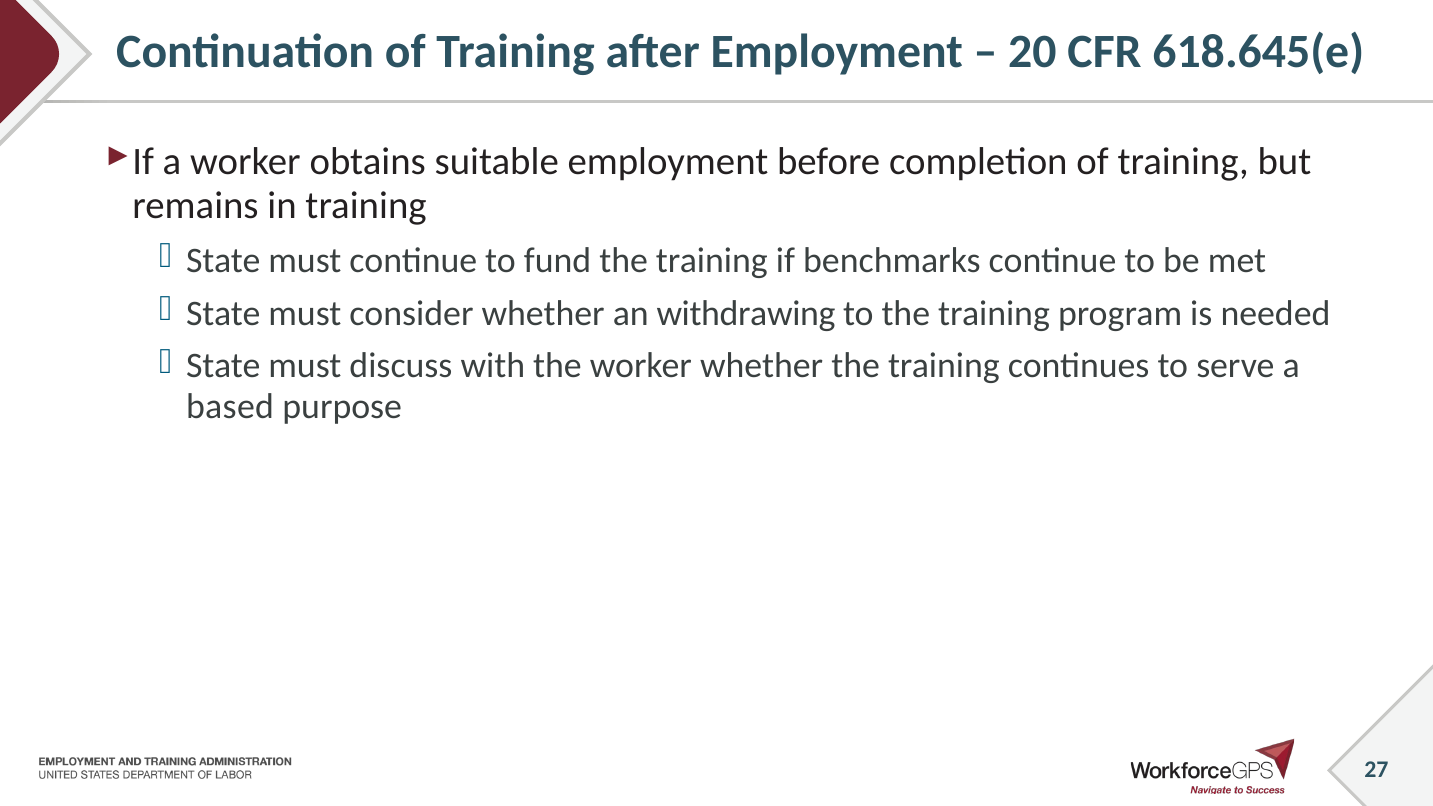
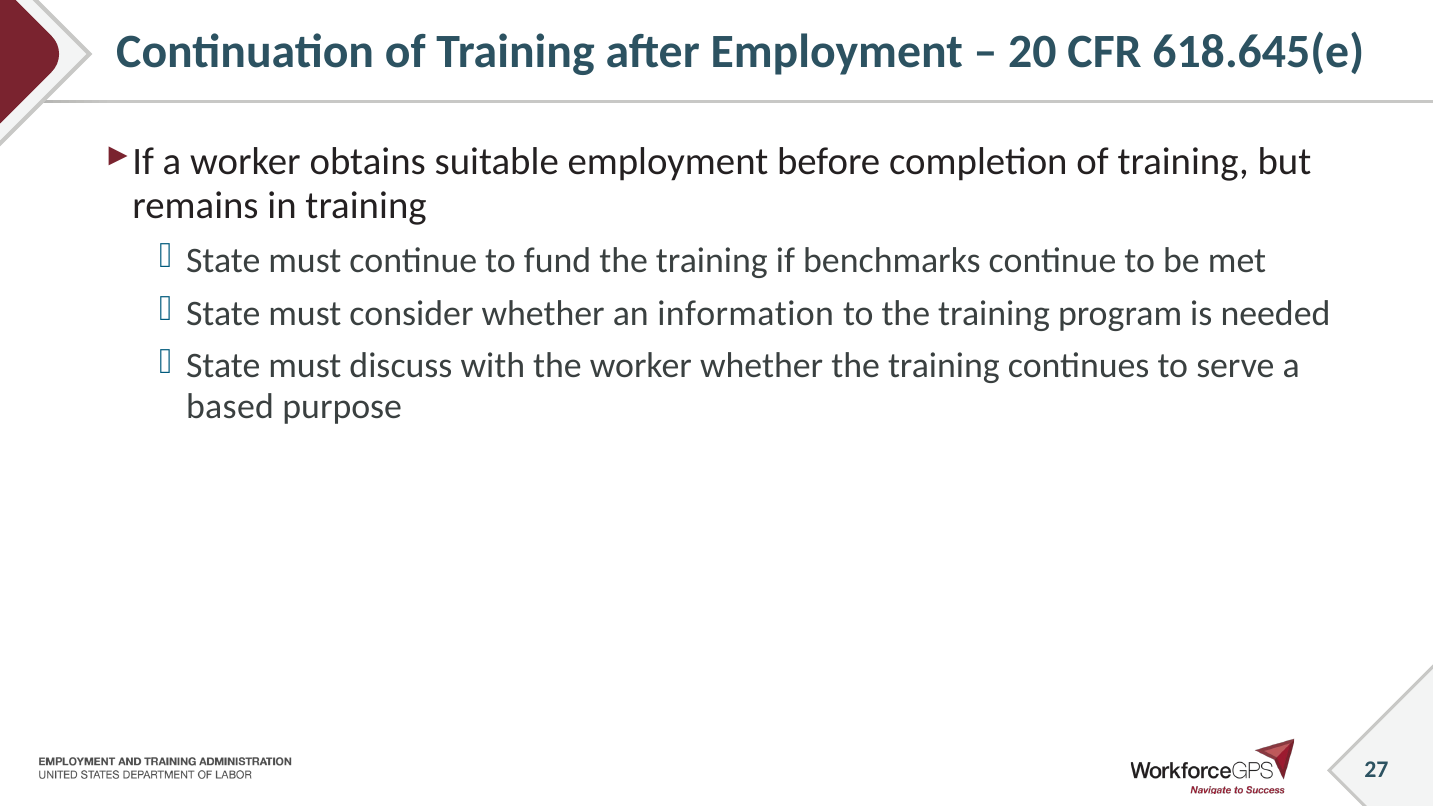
withdrawing: withdrawing -> information
